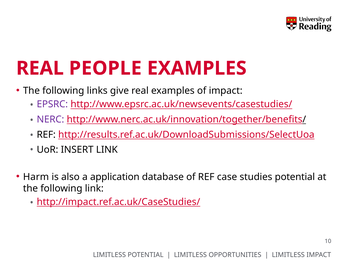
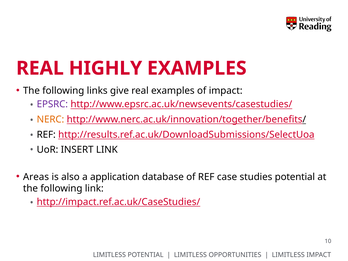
PEOPLE: PEOPLE -> HIGHLY
NERC colour: purple -> orange
Harm: Harm -> Areas
